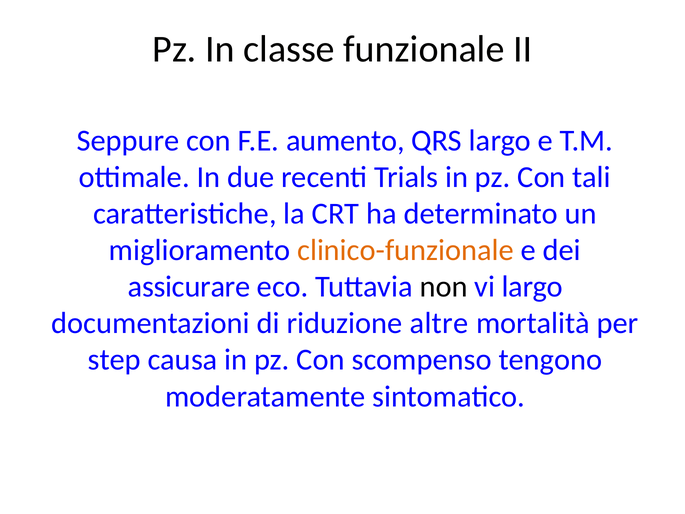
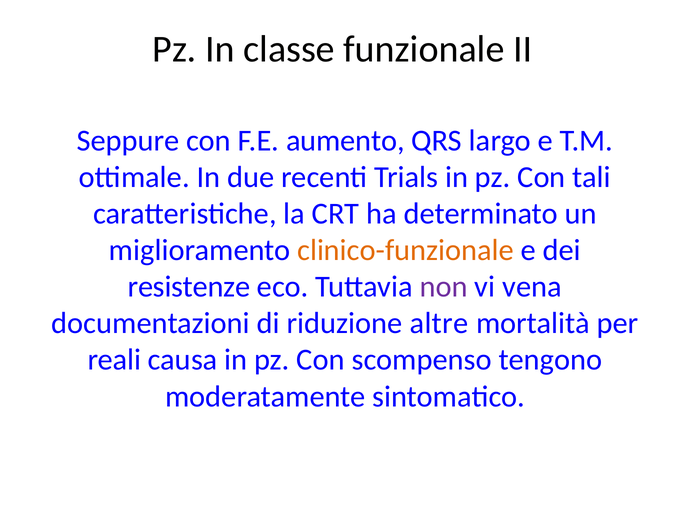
assicurare: assicurare -> resistenze
non colour: black -> purple
vi largo: largo -> vena
step: step -> reali
